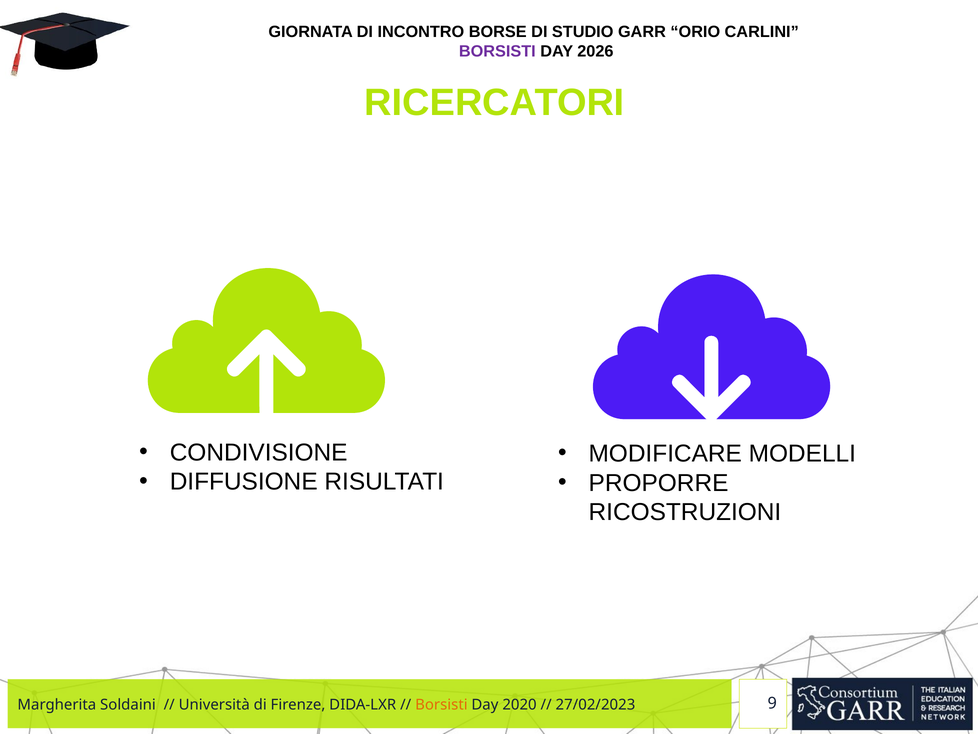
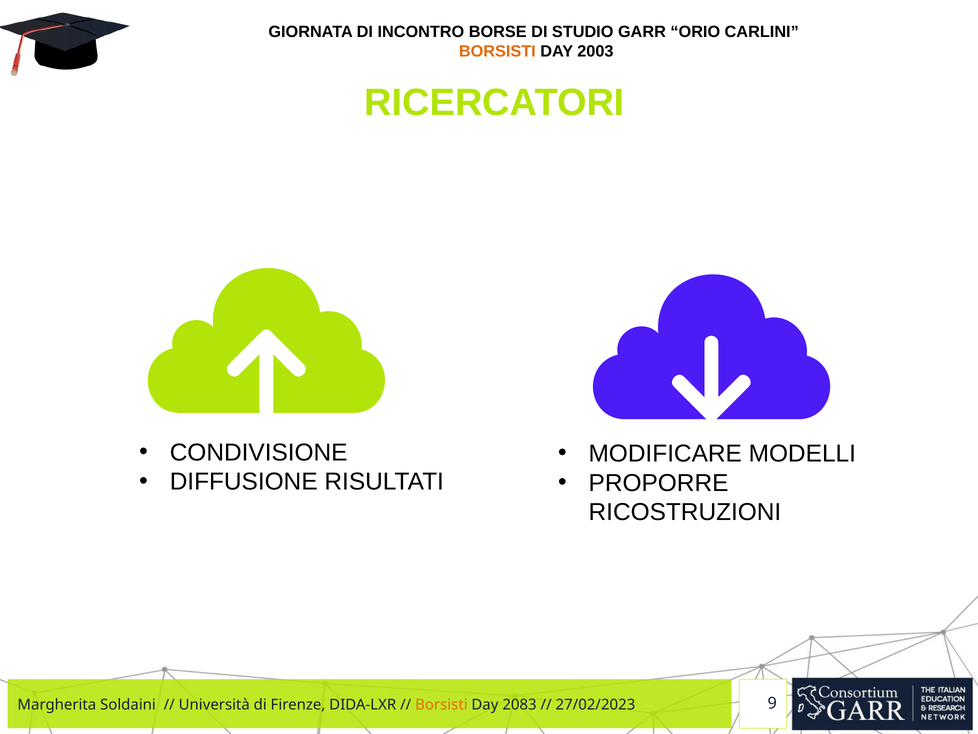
BORSISTI at (497, 51) colour: purple -> orange
2026: 2026 -> 2003
2020: 2020 -> 2083
